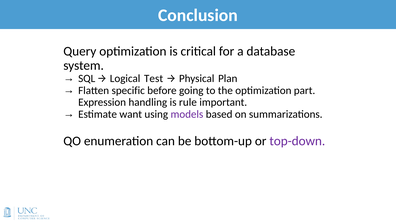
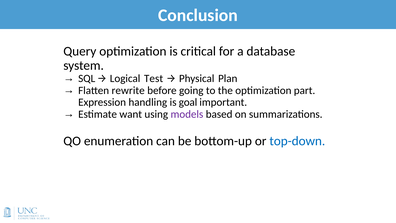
specific: specific -> rewrite
rule: rule -> goal
top-down colour: purple -> blue
